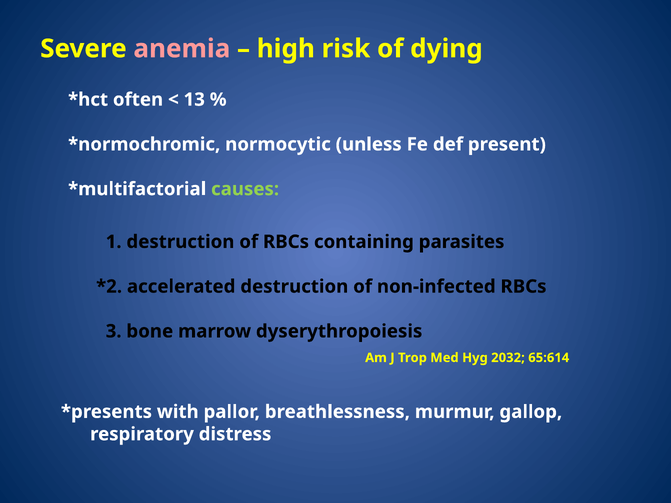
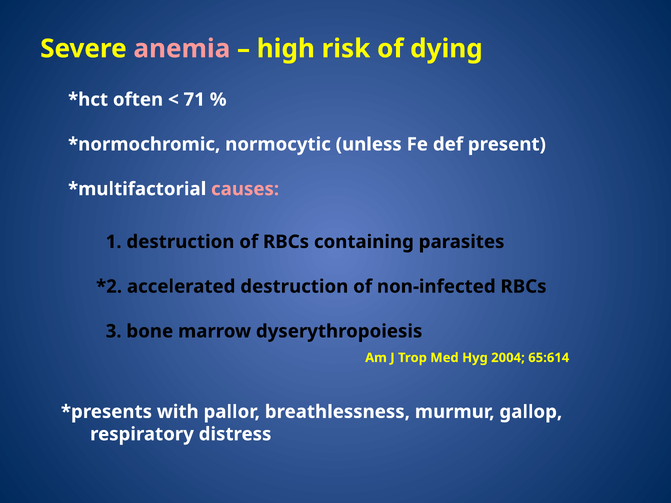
13: 13 -> 71
causes colour: light green -> pink
2032: 2032 -> 2004
